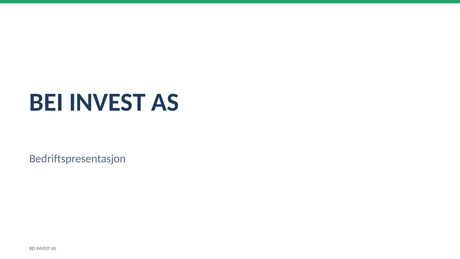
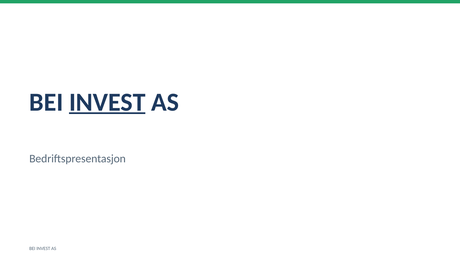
INVEST at (107, 102) underline: none -> present
